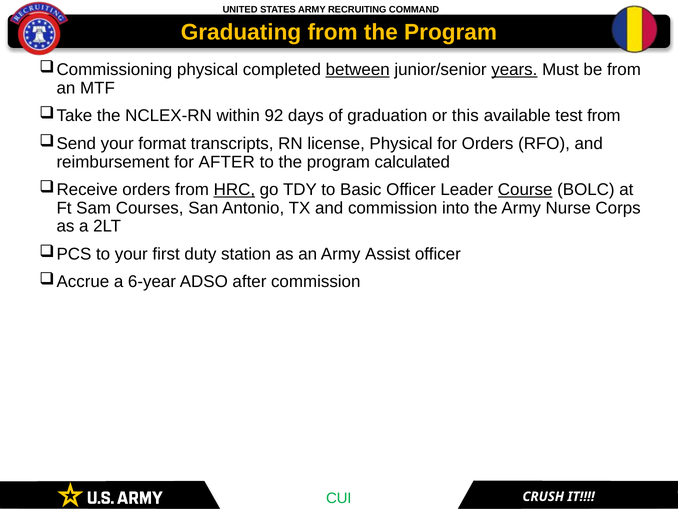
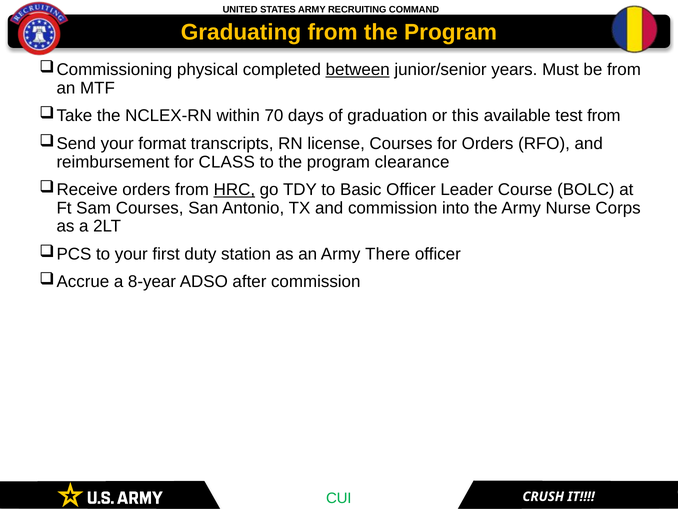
years underline: present -> none
92: 92 -> 70
license Physical: Physical -> Courses
for AFTER: AFTER -> CLASS
calculated: calculated -> clearance
Course underline: present -> none
Assist: Assist -> There
6-year: 6-year -> 8-year
